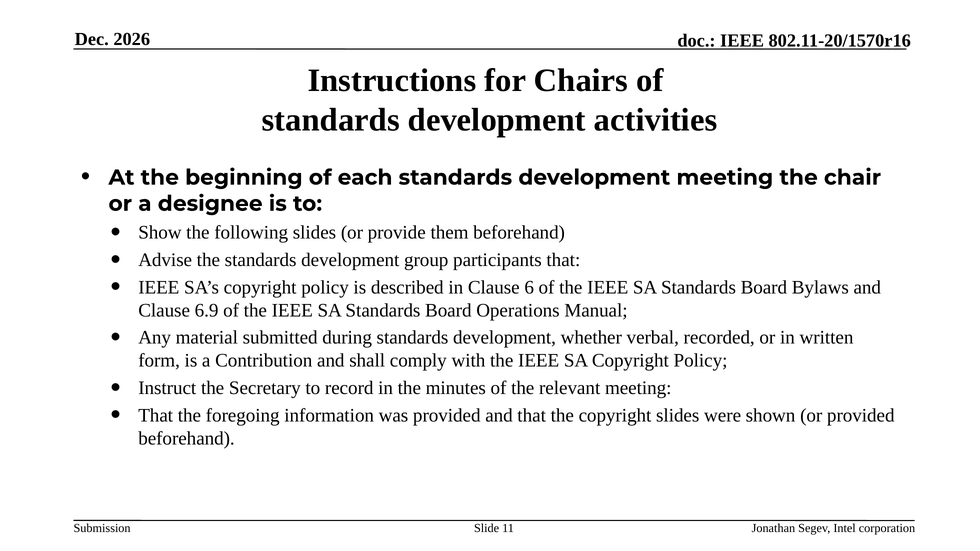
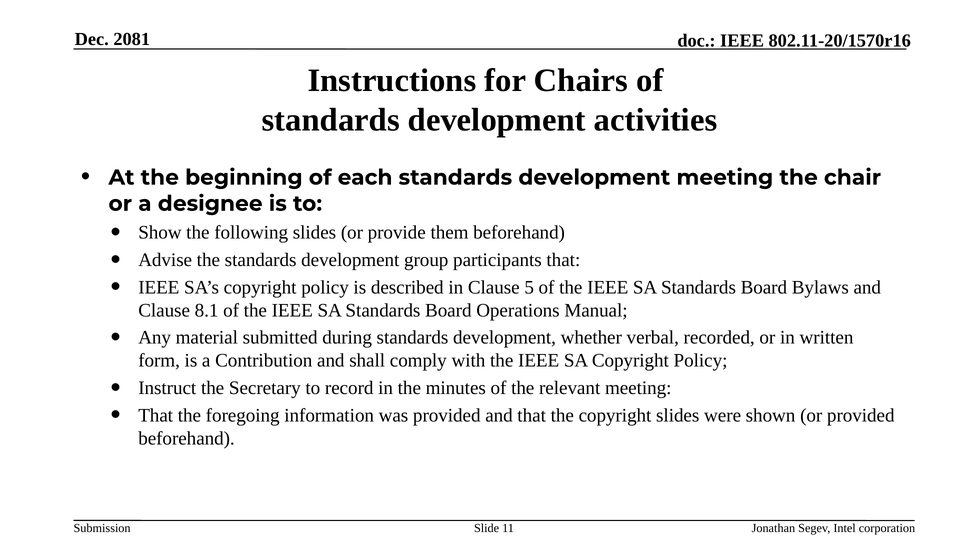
2026: 2026 -> 2081
6: 6 -> 5
6.9: 6.9 -> 8.1
